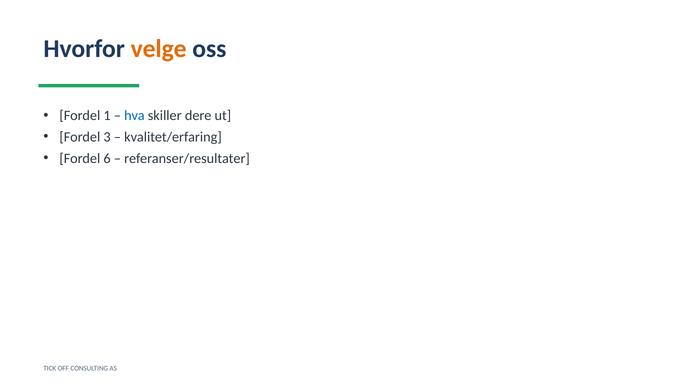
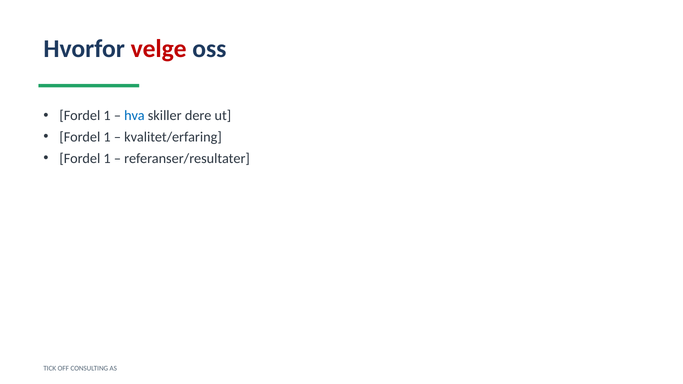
velge colour: orange -> red
3 at (107, 137): 3 -> 1
6 at (107, 158): 6 -> 1
